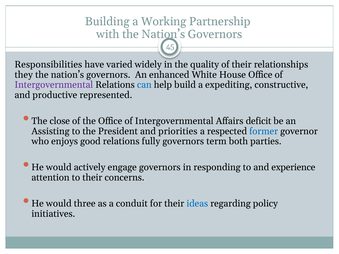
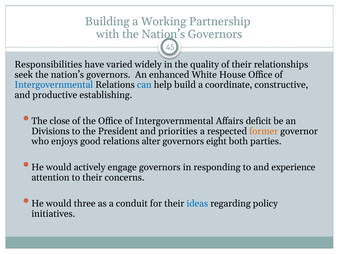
they: they -> seek
Intergovernmental at (54, 85) colour: purple -> blue
expediting: expediting -> coordinate
represented: represented -> establishing
Assisting: Assisting -> Divisions
former colour: blue -> orange
fully: fully -> alter
term: term -> eight
